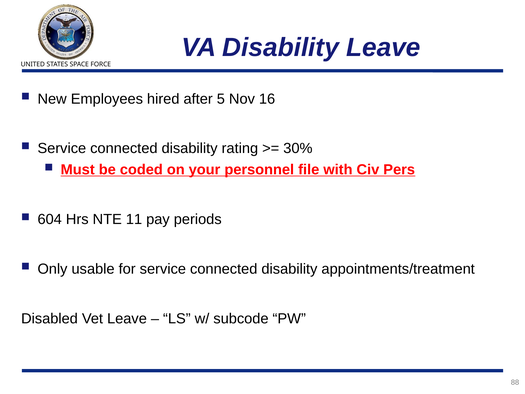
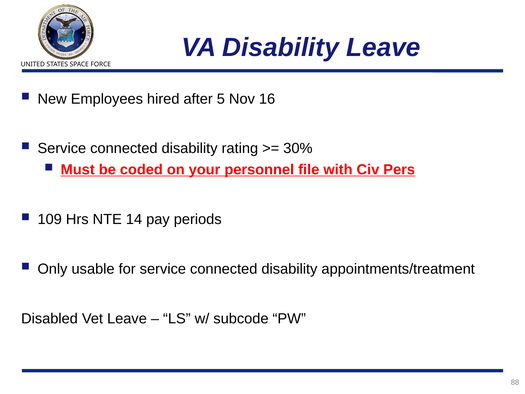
604: 604 -> 109
11: 11 -> 14
